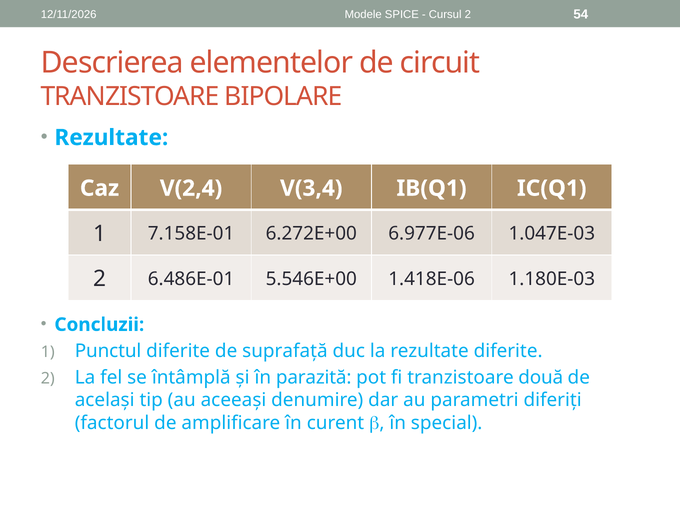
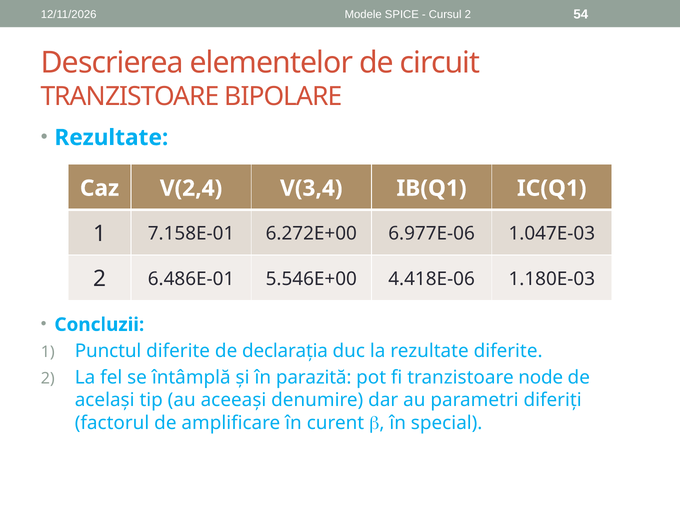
1.418E-06: 1.418E-06 -> 4.418E-06
suprafață: suprafață -> declarația
două: două -> node
